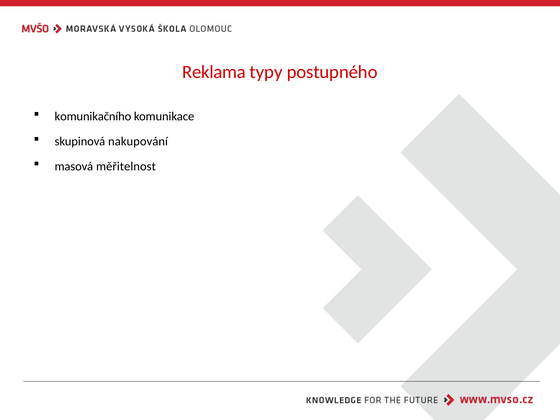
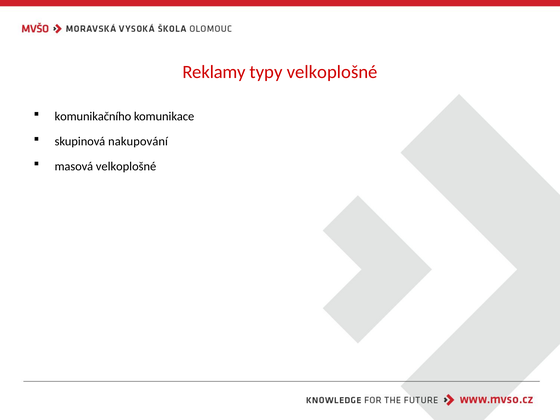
Reklama: Reklama -> Reklamy
typy postupného: postupného -> velkoplošné
masová měřitelnost: měřitelnost -> velkoplošné
